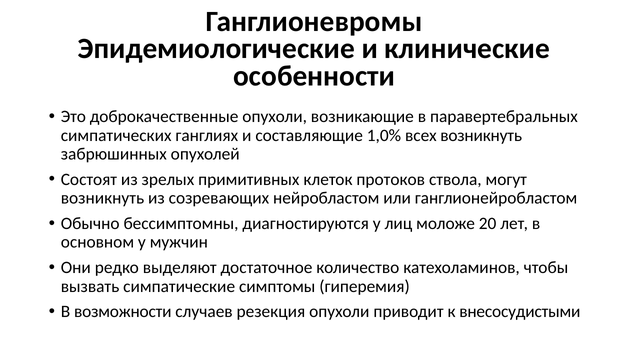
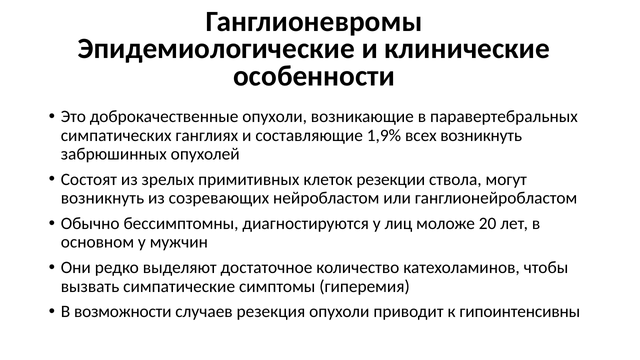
1,0%: 1,0% -> 1,9%
протоков: протоков -> резекции
внесосудистыми: внесосудистыми -> гипоинтенсивны
